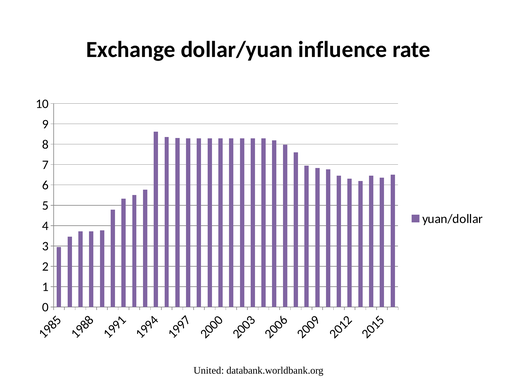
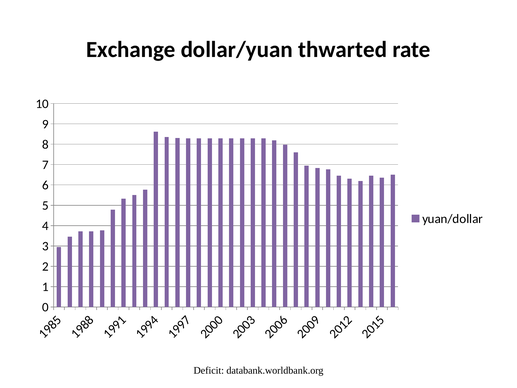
influence: influence -> thwarted
United: United -> Deficit
